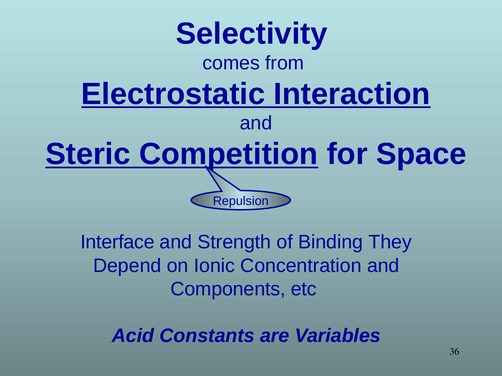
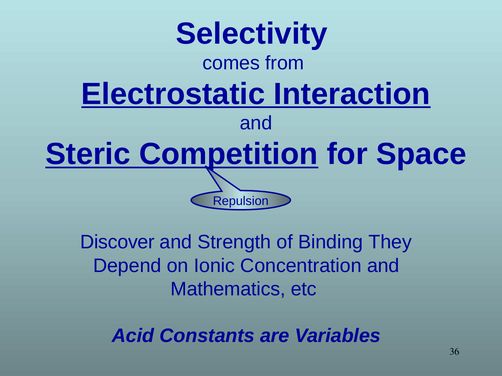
Interface: Interface -> Discover
Components: Components -> Mathematics
